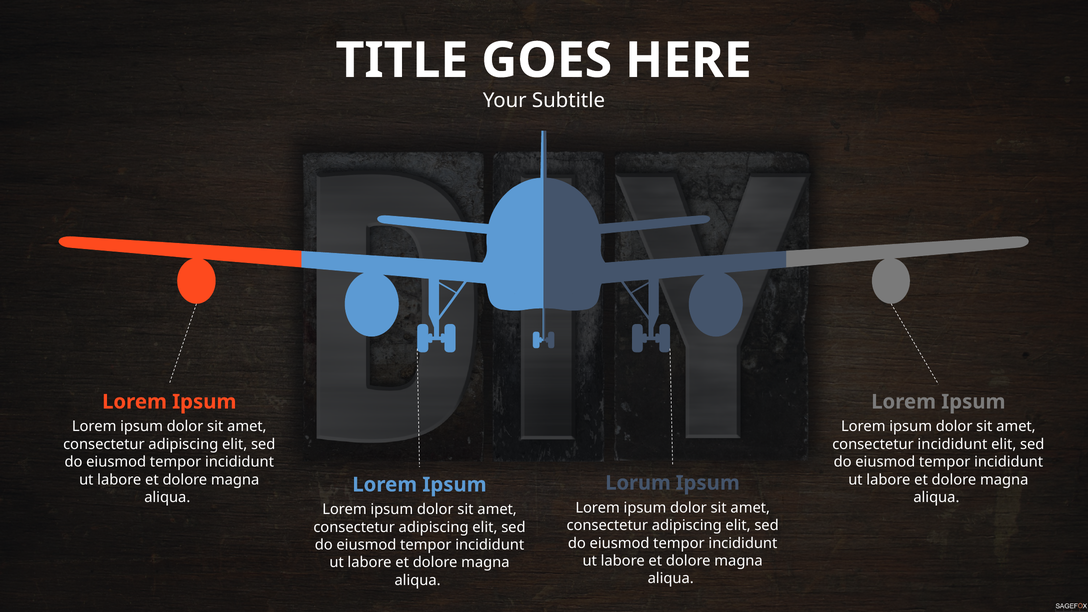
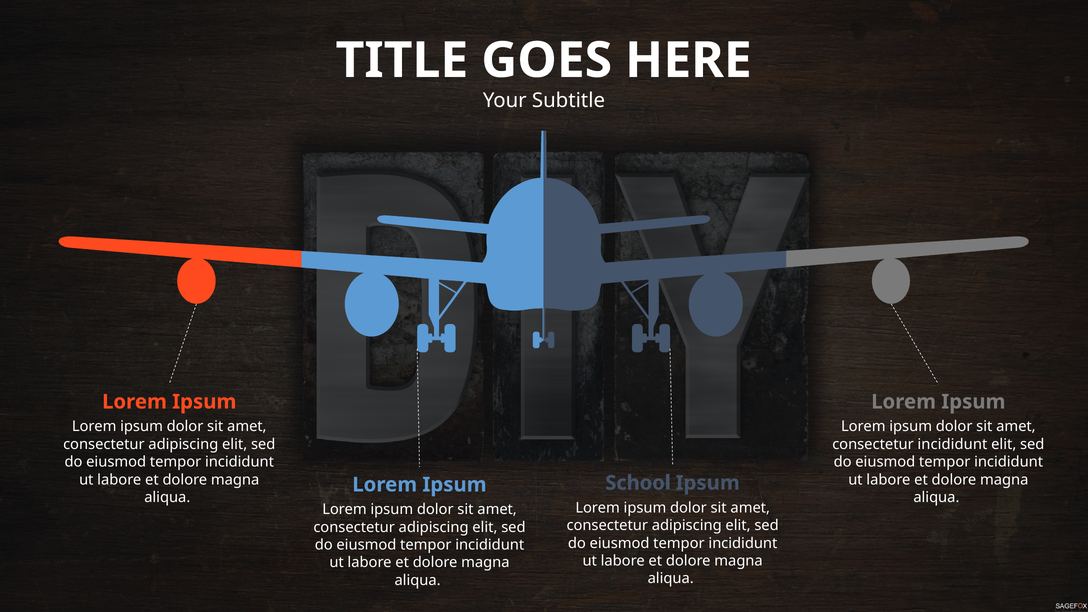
Lorum: Lorum -> School
